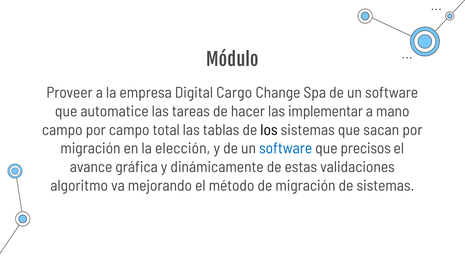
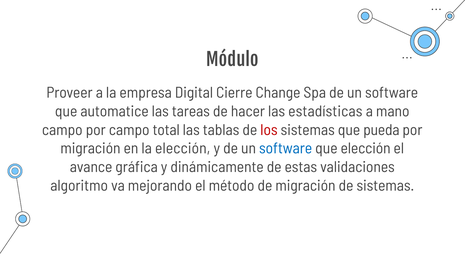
Cargo: Cargo -> Cierre
implementar: implementar -> estadísticas
los colour: black -> red
sacan: sacan -> pueda
que precisos: precisos -> elección
